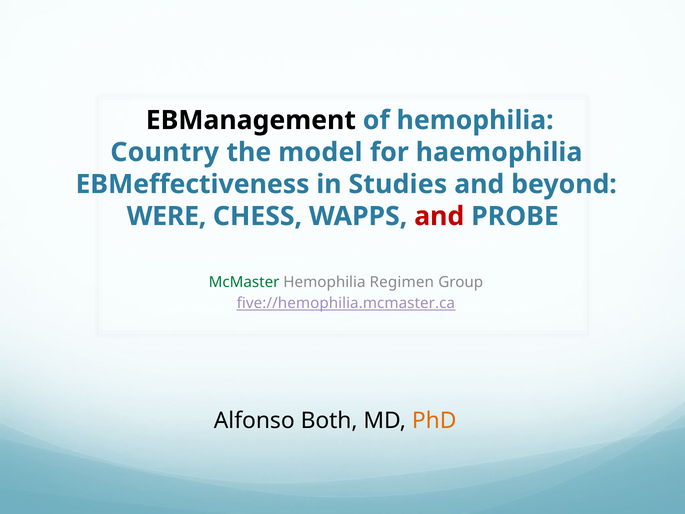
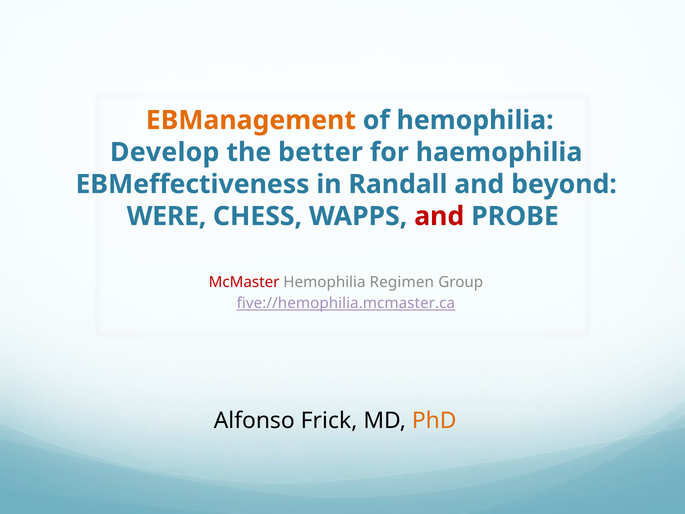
EBManagement colour: black -> orange
Country: Country -> Develop
model: model -> better
Studies: Studies -> Randall
McMaster colour: green -> red
Both: Both -> Frick
